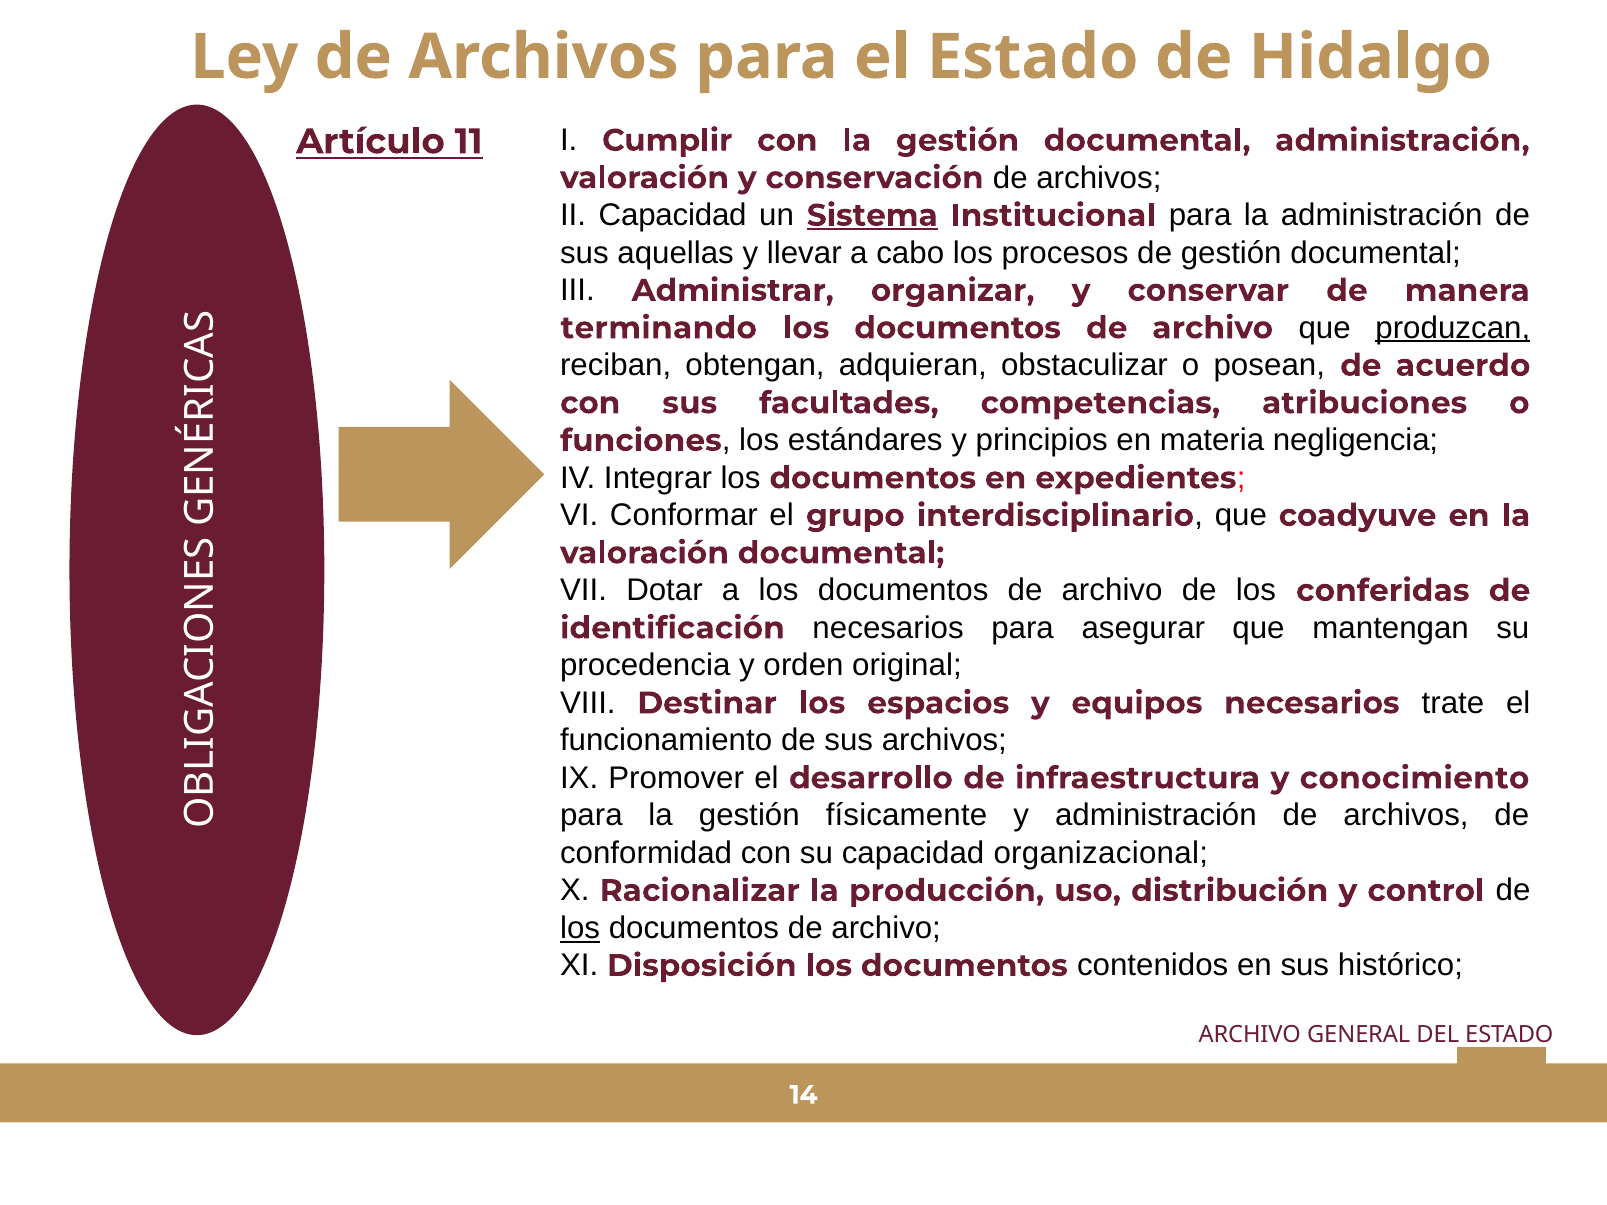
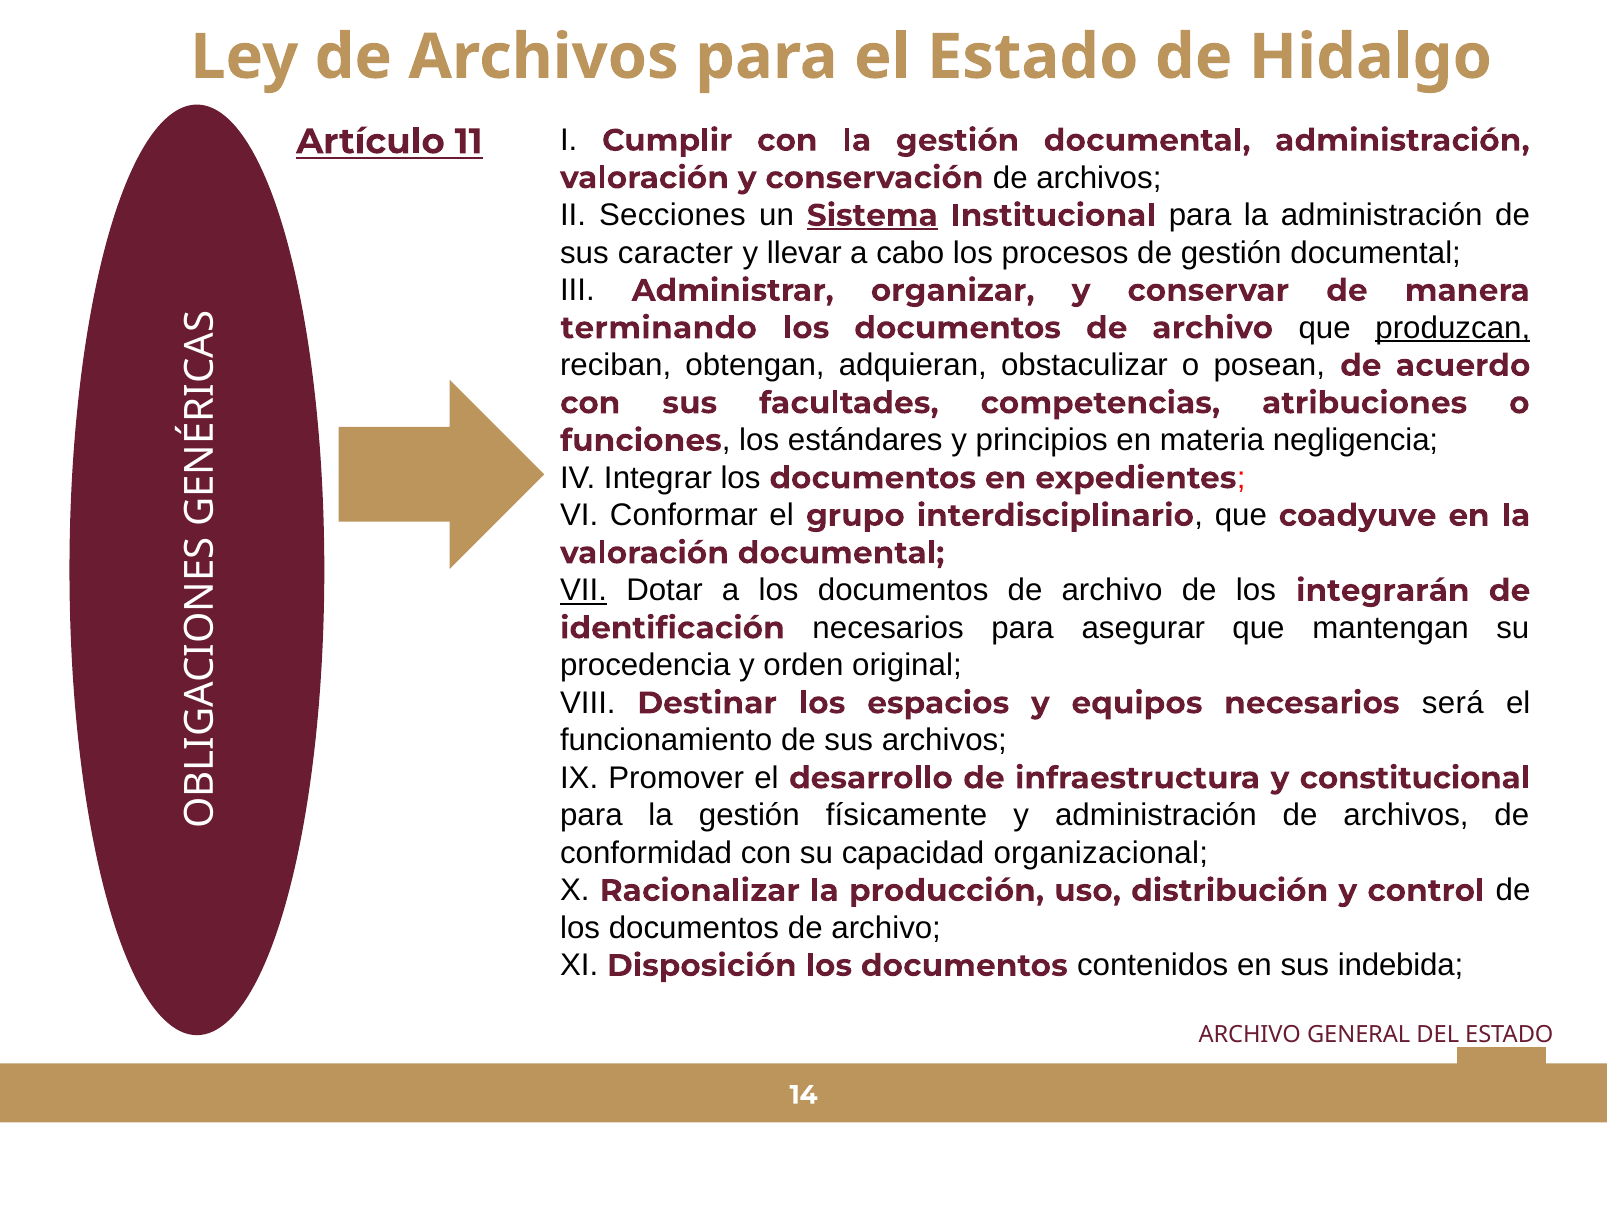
II Capacidad: Capacidad -> Secciones
aquellas: aquellas -> caracter
VII underline: none -> present
conferidas: conferidas -> integrarán
trate: trate -> será
conocimiento: conocimiento -> constitucional
los at (580, 928) underline: present -> none
histórico: histórico -> indebida
